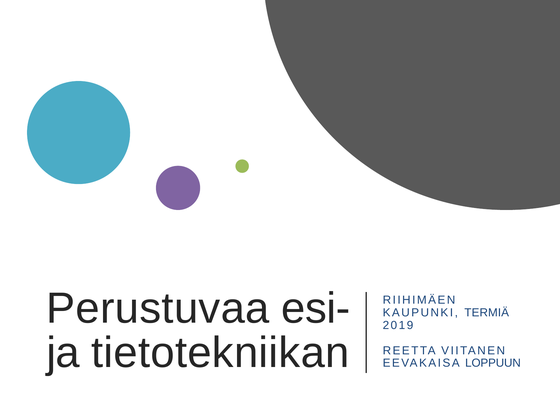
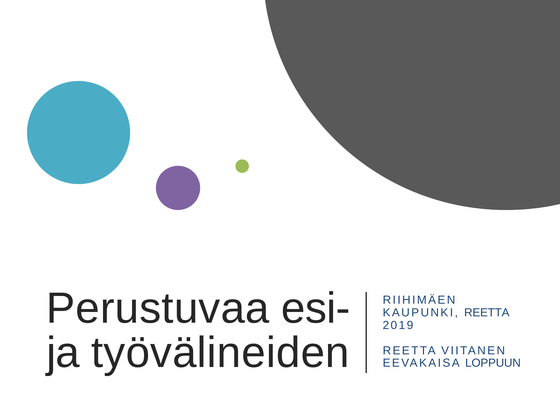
KAUPUNKI TERMIÄ: TERMIÄ -> REETTA
tietotekniikan: tietotekniikan -> työvälineiden
